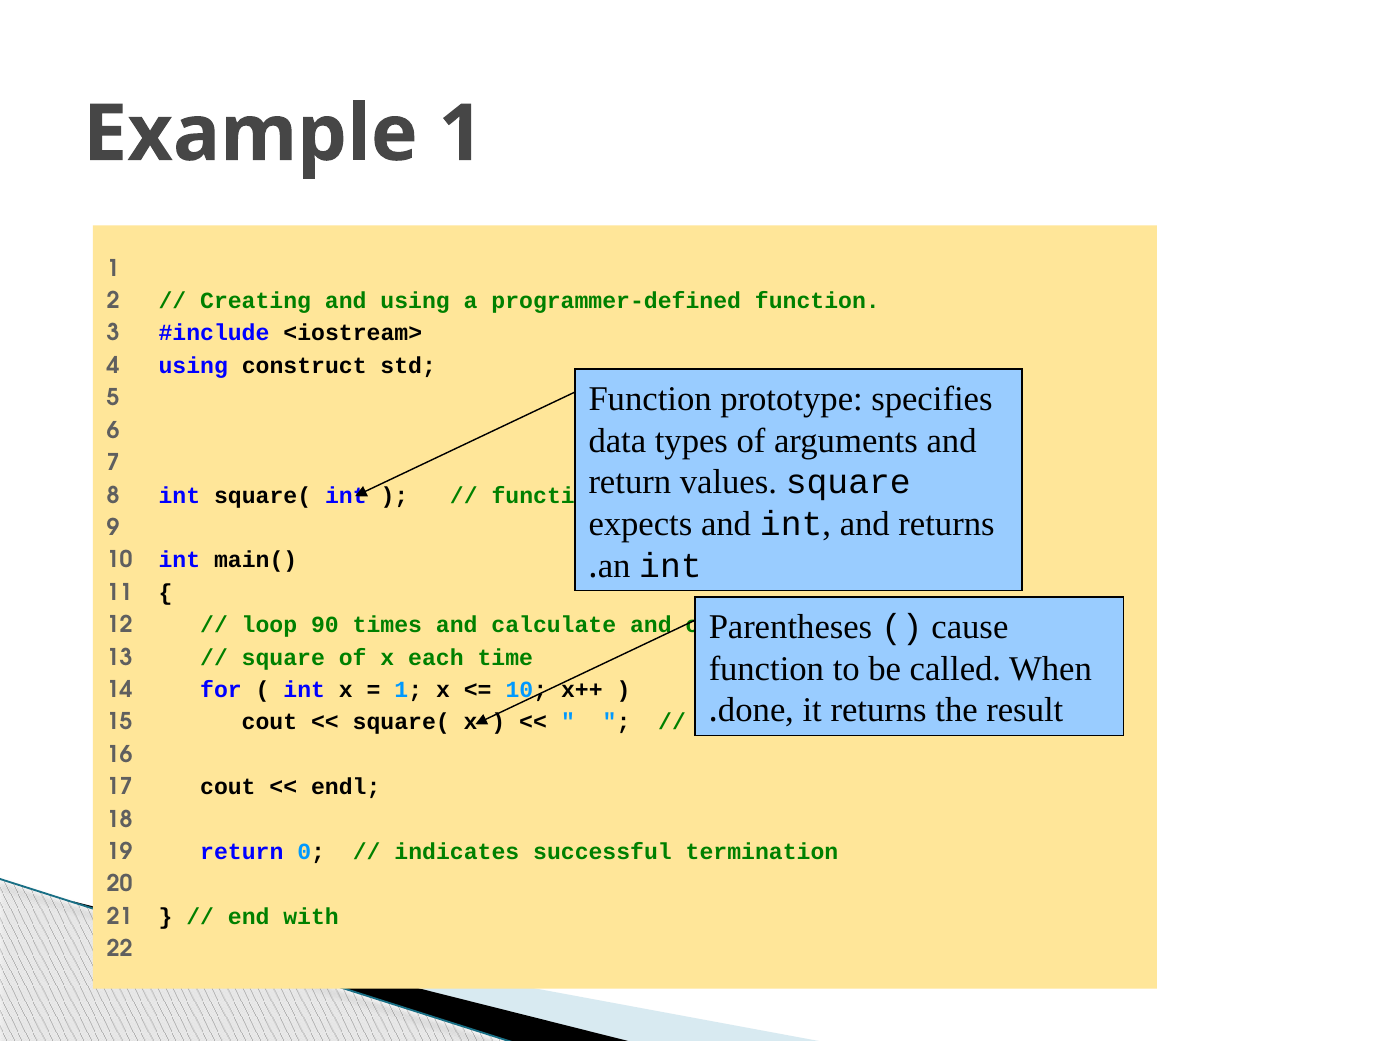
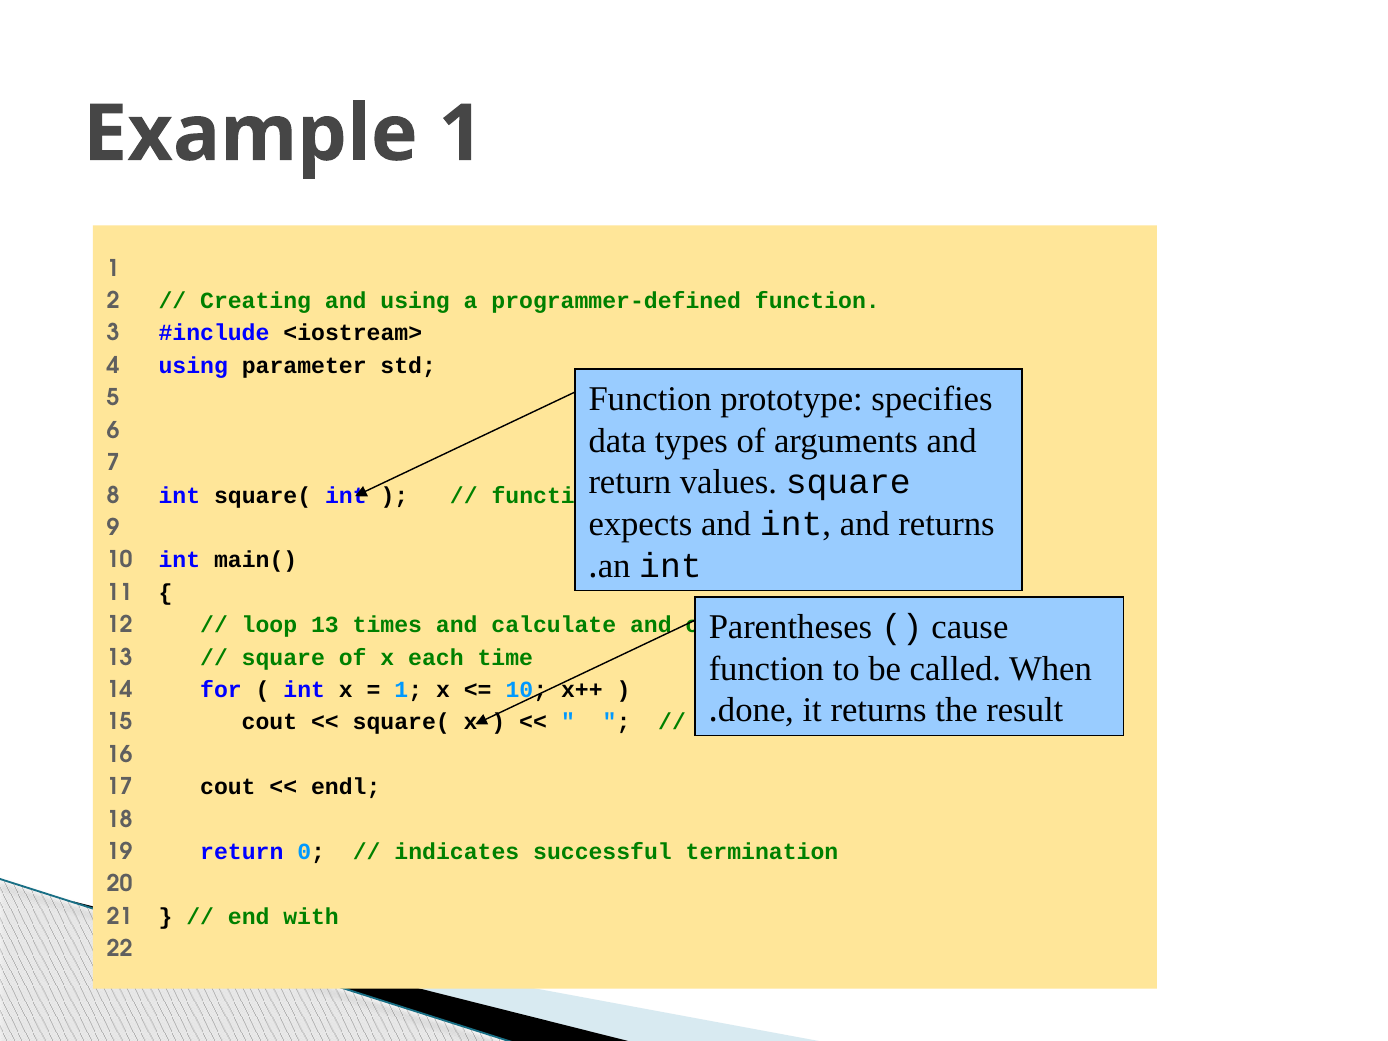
construct: construct -> parameter
loop 90: 90 -> 13
